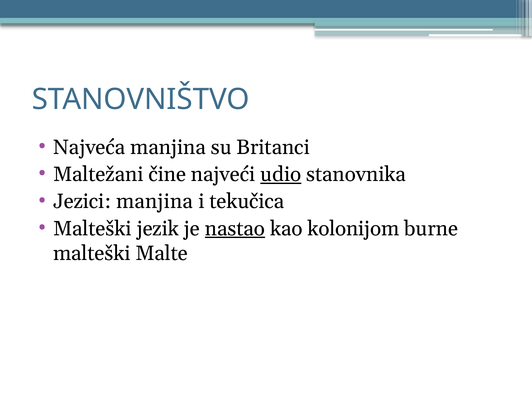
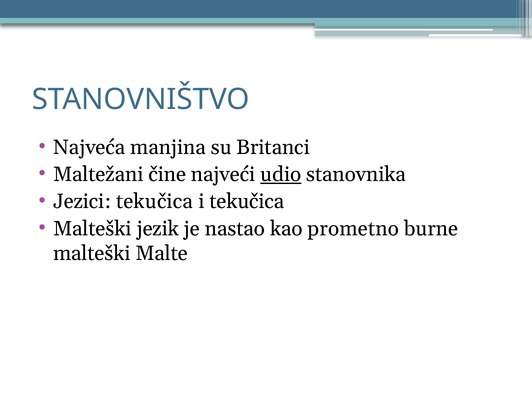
Jezici manjina: manjina -> tekučica
nastao underline: present -> none
kolonijom: kolonijom -> prometno
